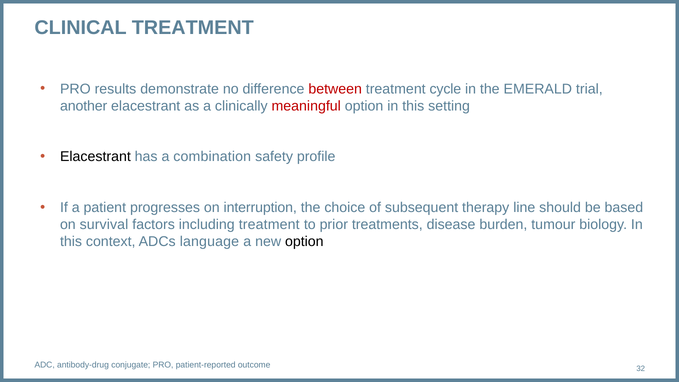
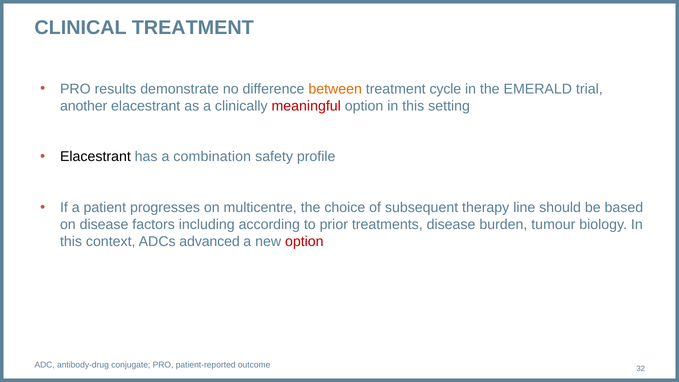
between colour: red -> orange
interruption: interruption -> multicentre
on survival: survival -> disease
including treatment: treatment -> according
language: language -> advanced
option at (304, 242) colour: black -> red
